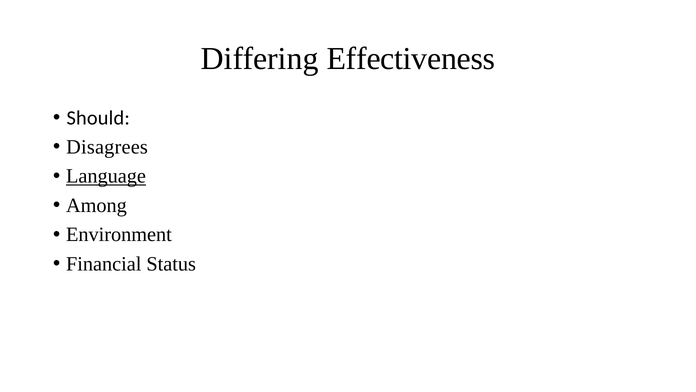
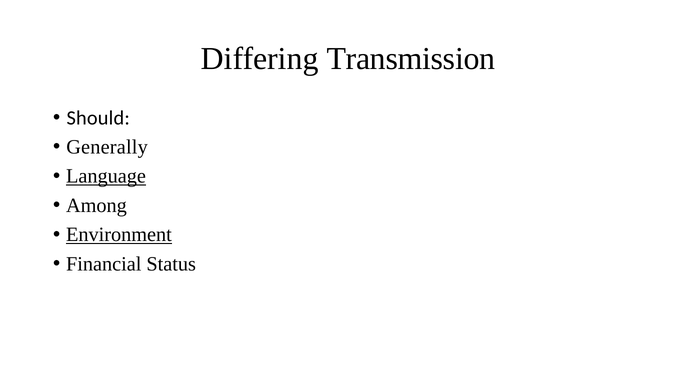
Effectiveness: Effectiveness -> Transmission
Disagrees: Disagrees -> Generally
Environment underline: none -> present
